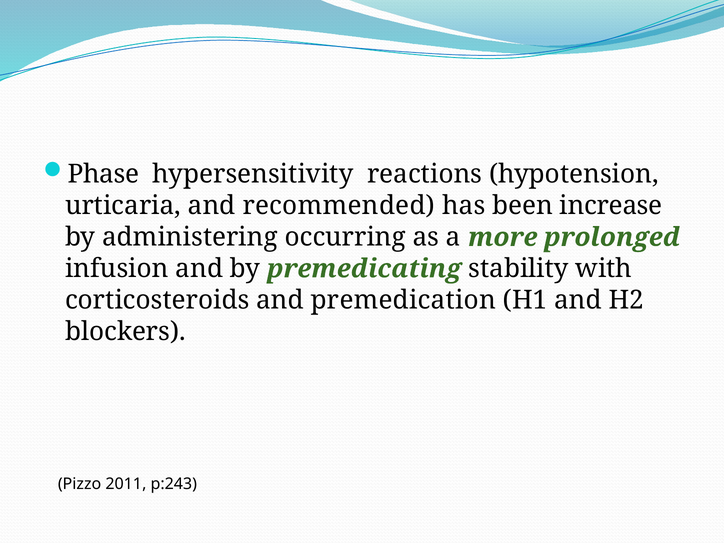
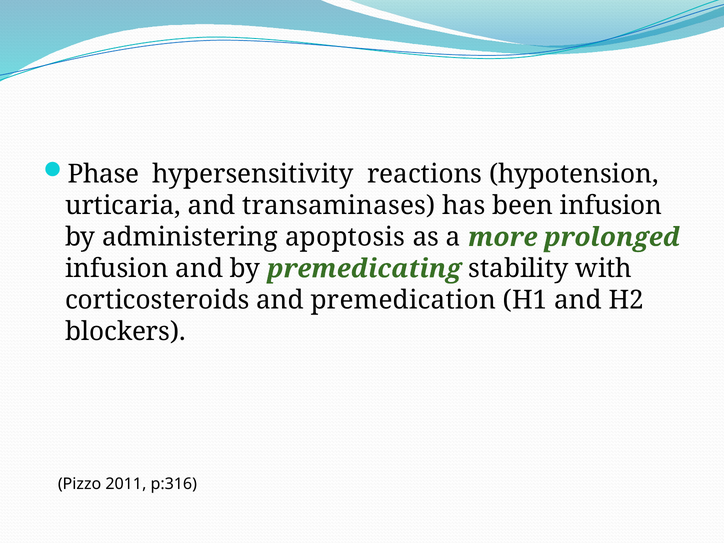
recommended: recommended -> transaminases
been increase: increase -> infusion
occurring: occurring -> apoptosis
p:243: p:243 -> p:316
